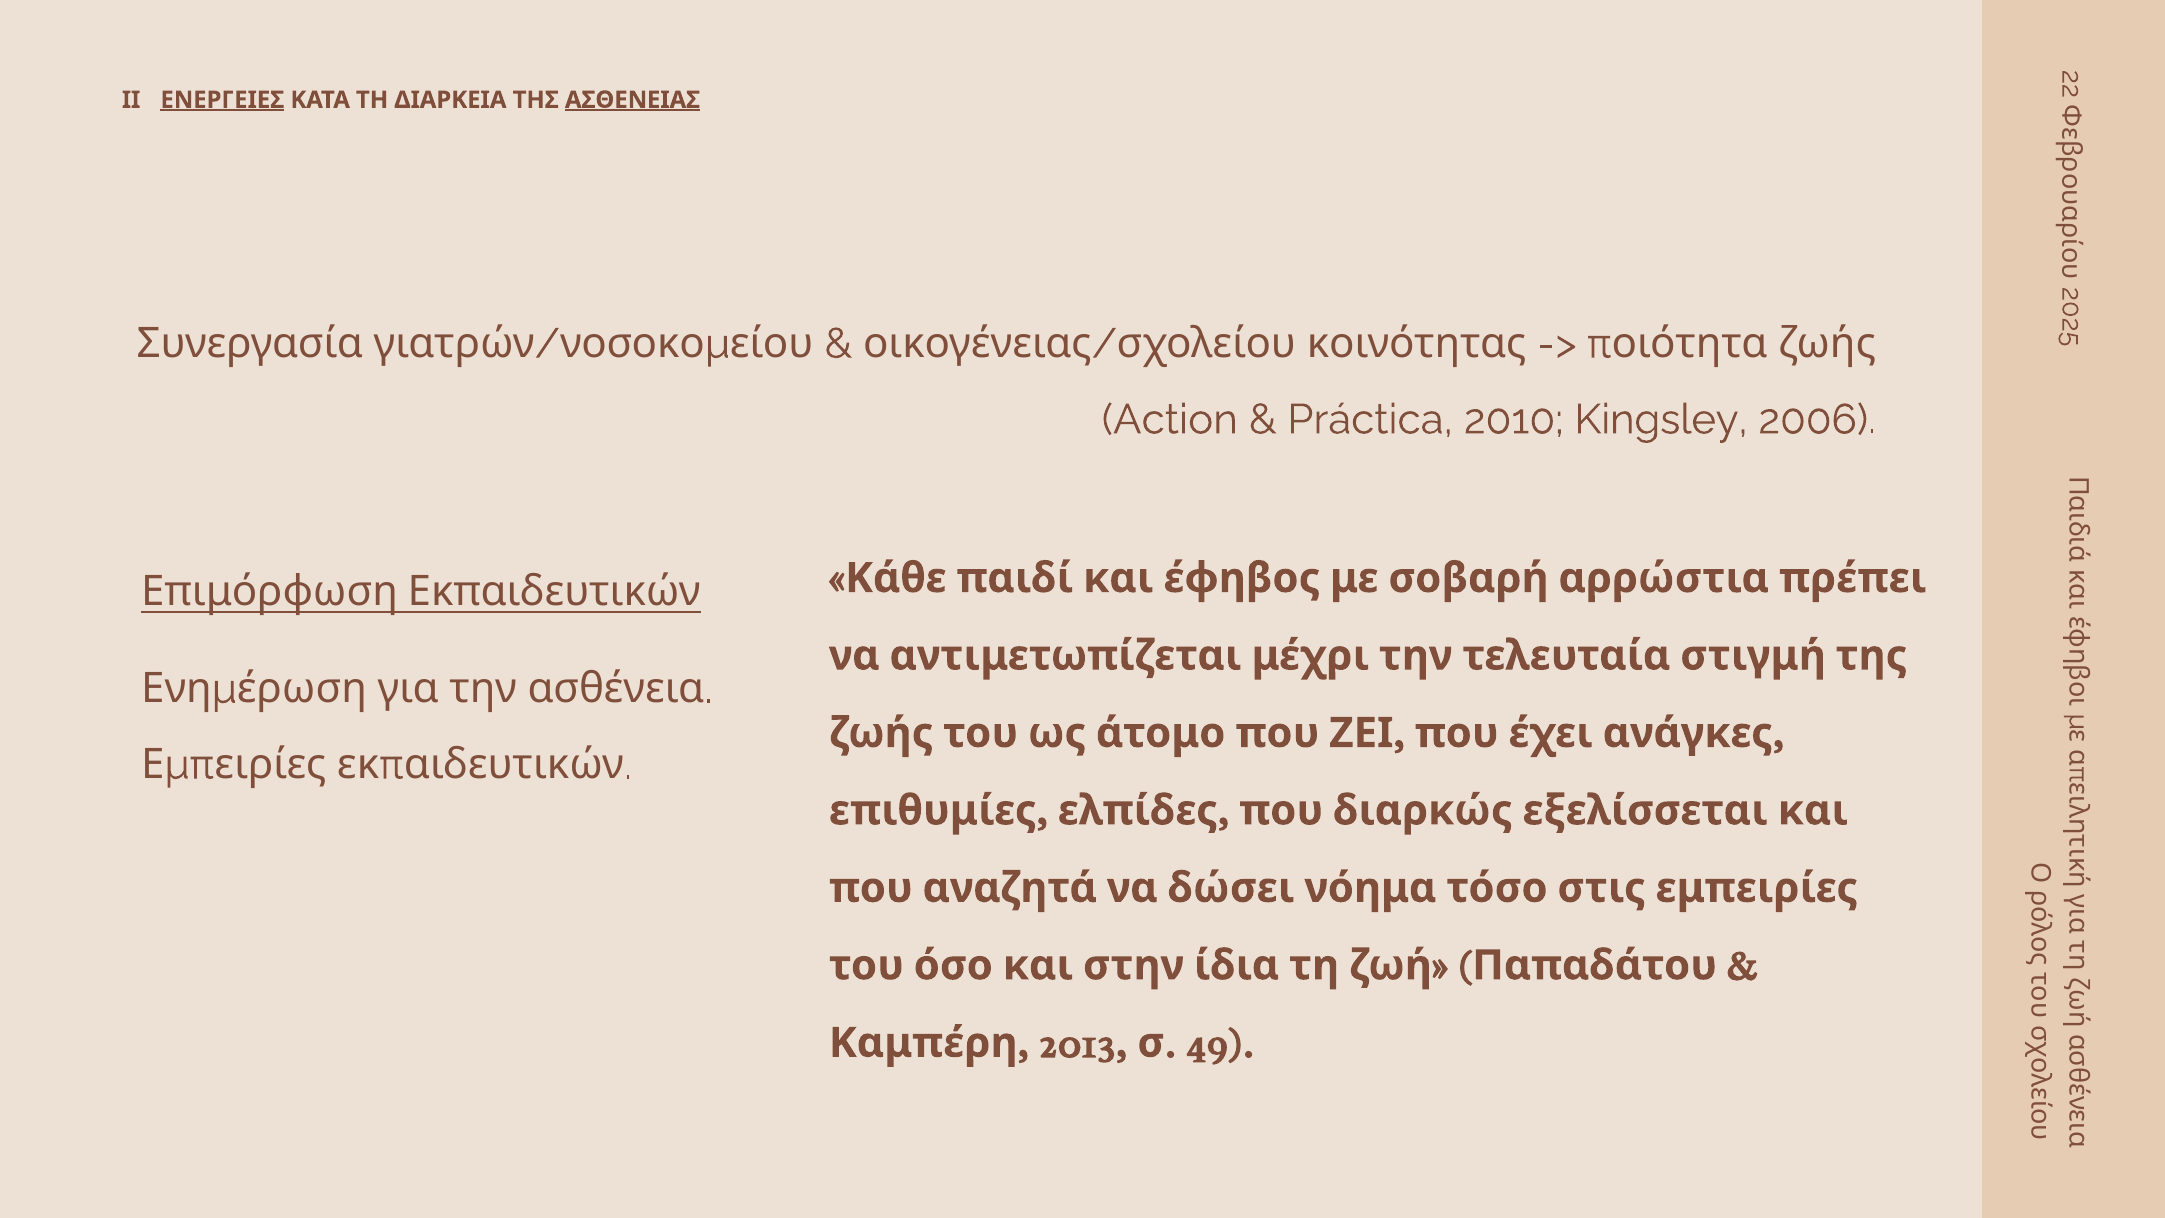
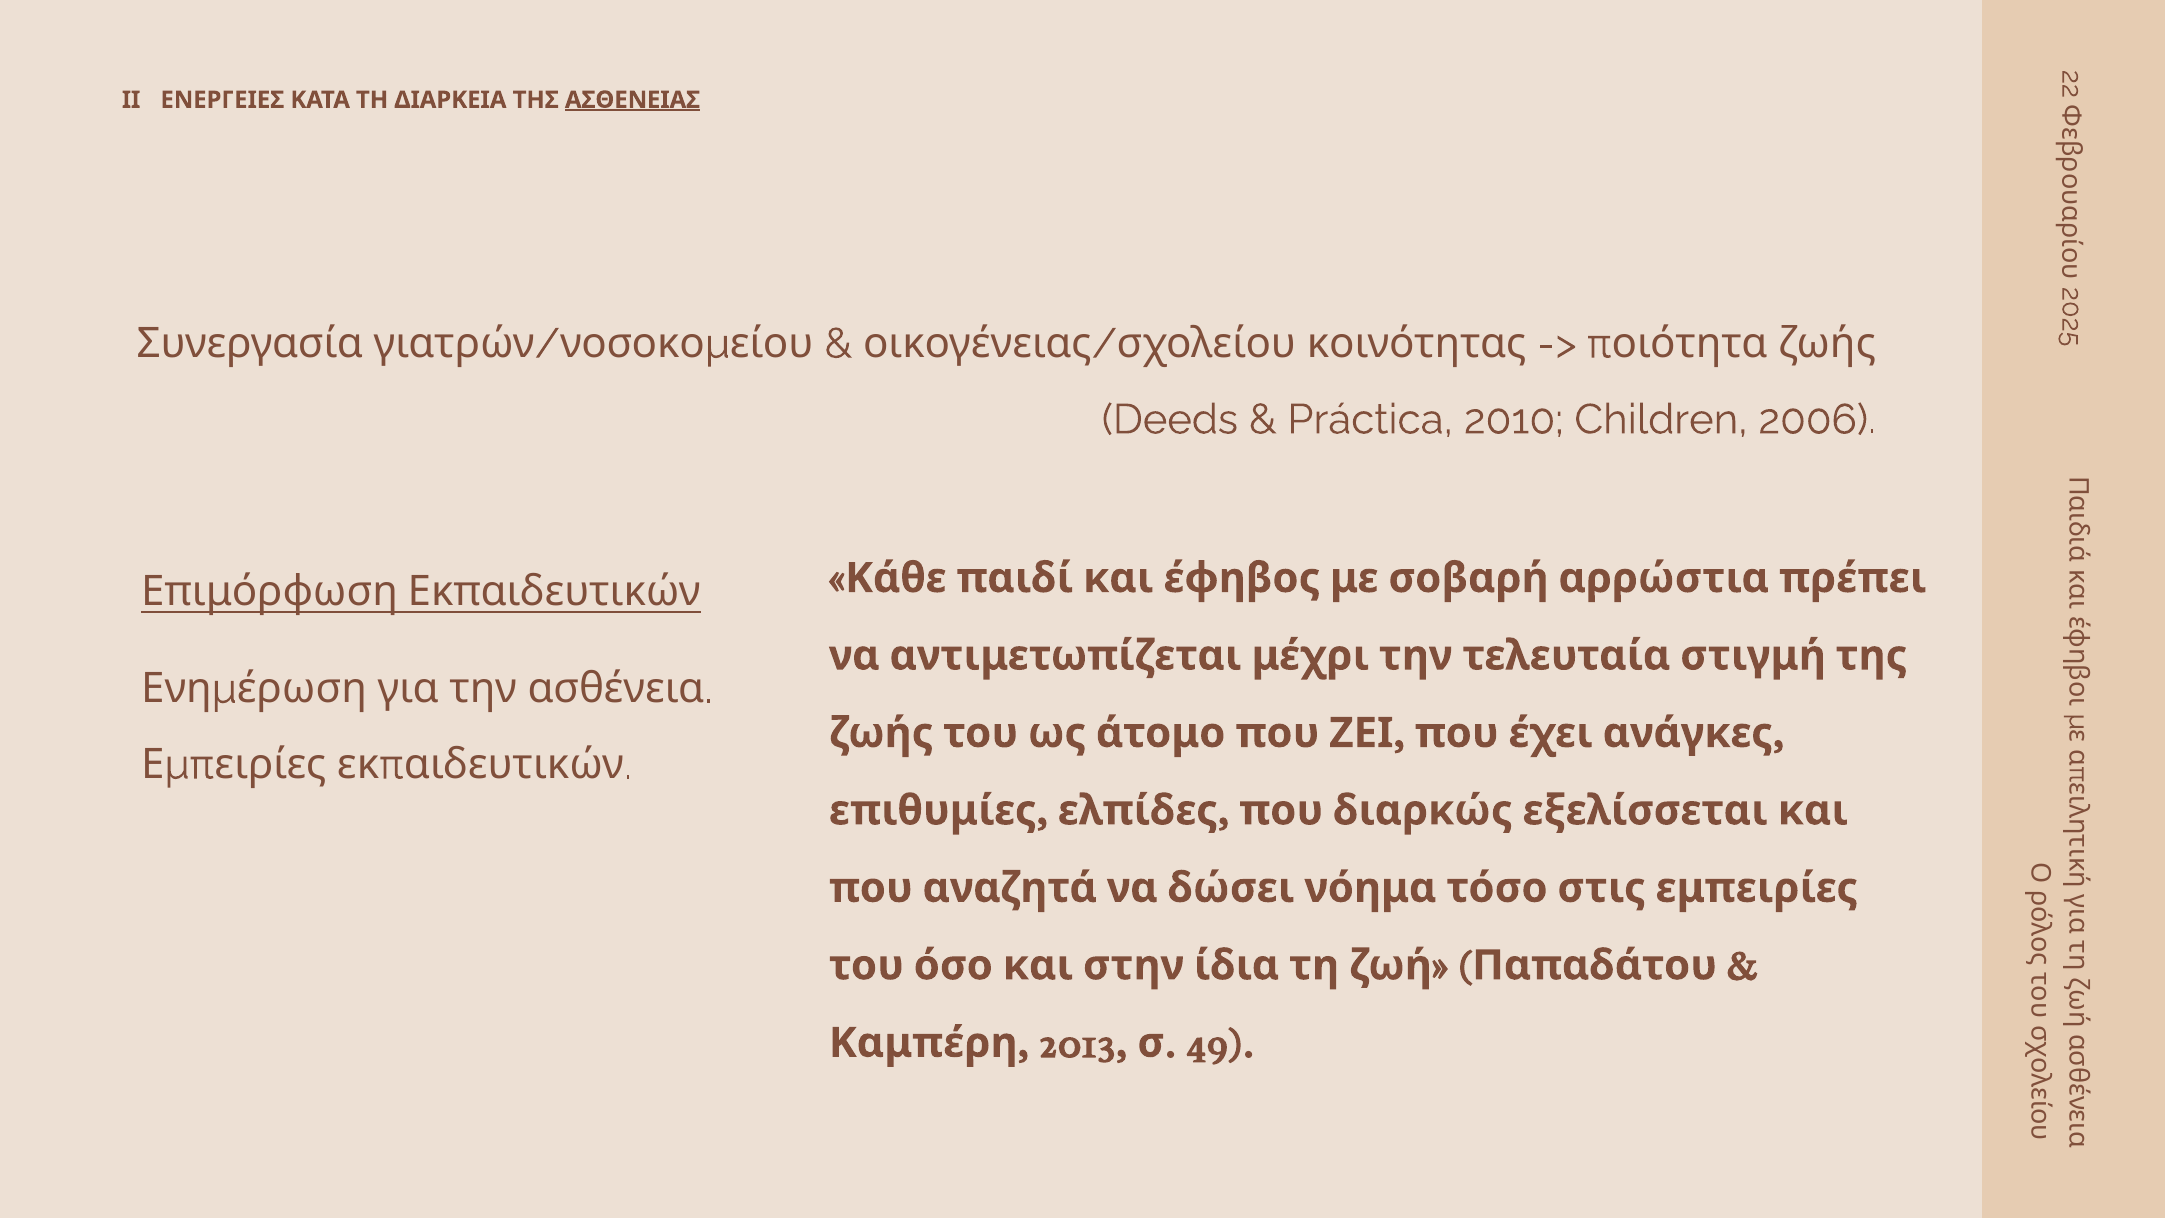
ΕΝΕΡΓΕΙΕΣ underline: present -> none
Action: Action -> Deeds
Kingsley: Kingsley -> Children
